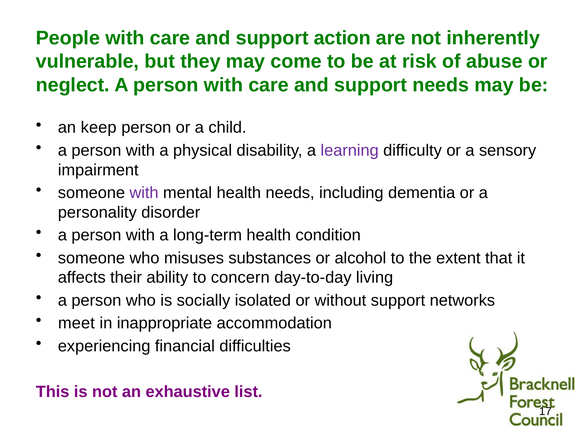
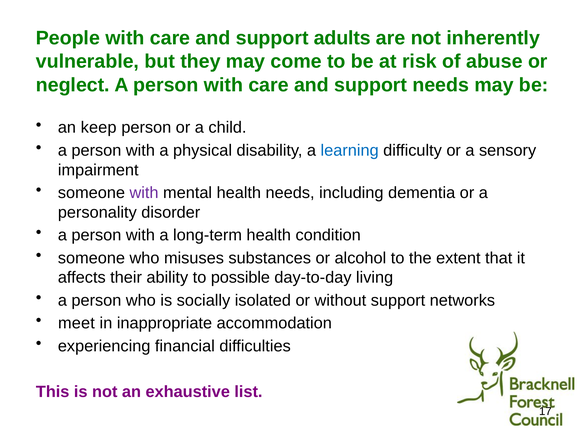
action: action -> adults
learning colour: purple -> blue
concern: concern -> possible
